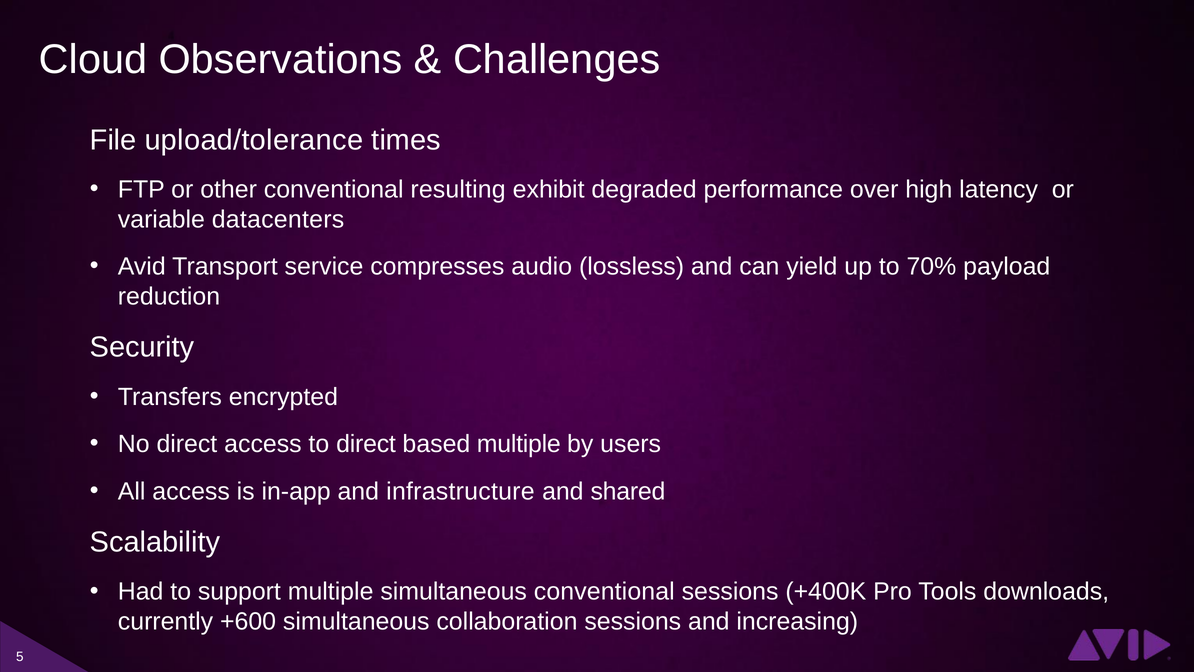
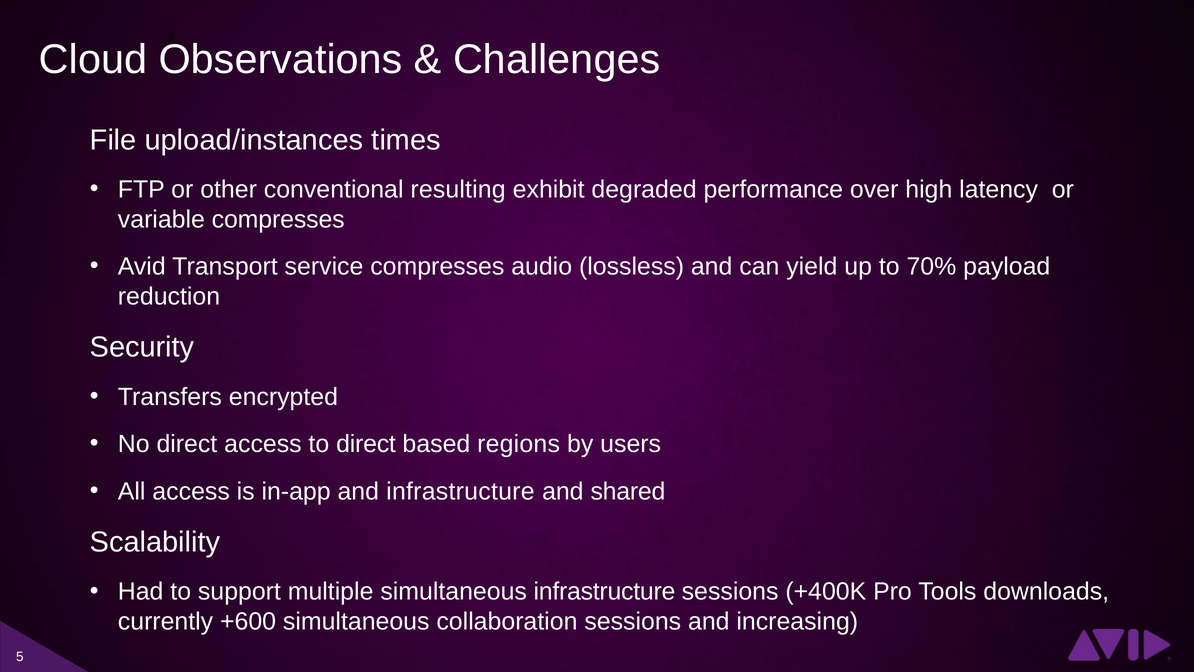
upload/tolerance: upload/tolerance -> upload/instances
variable datacenters: datacenters -> compresses
based multiple: multiple -> regions
simultaneous conventional: conventional -> infrastructure
